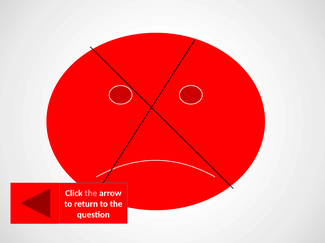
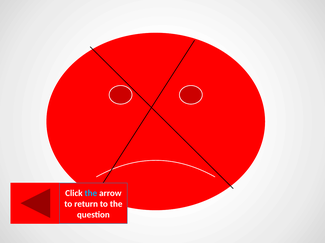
the at (91, 194) colour: pink -> light blue
